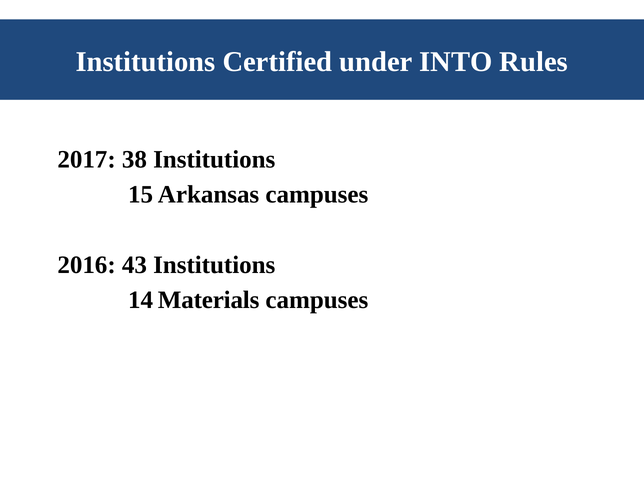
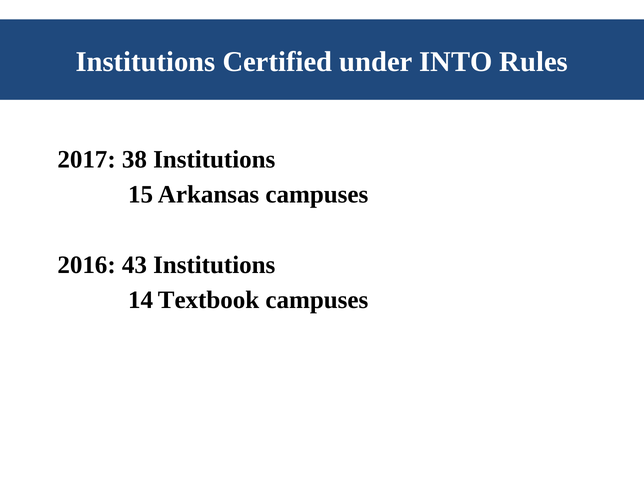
Materials: Materials -> Textbook
